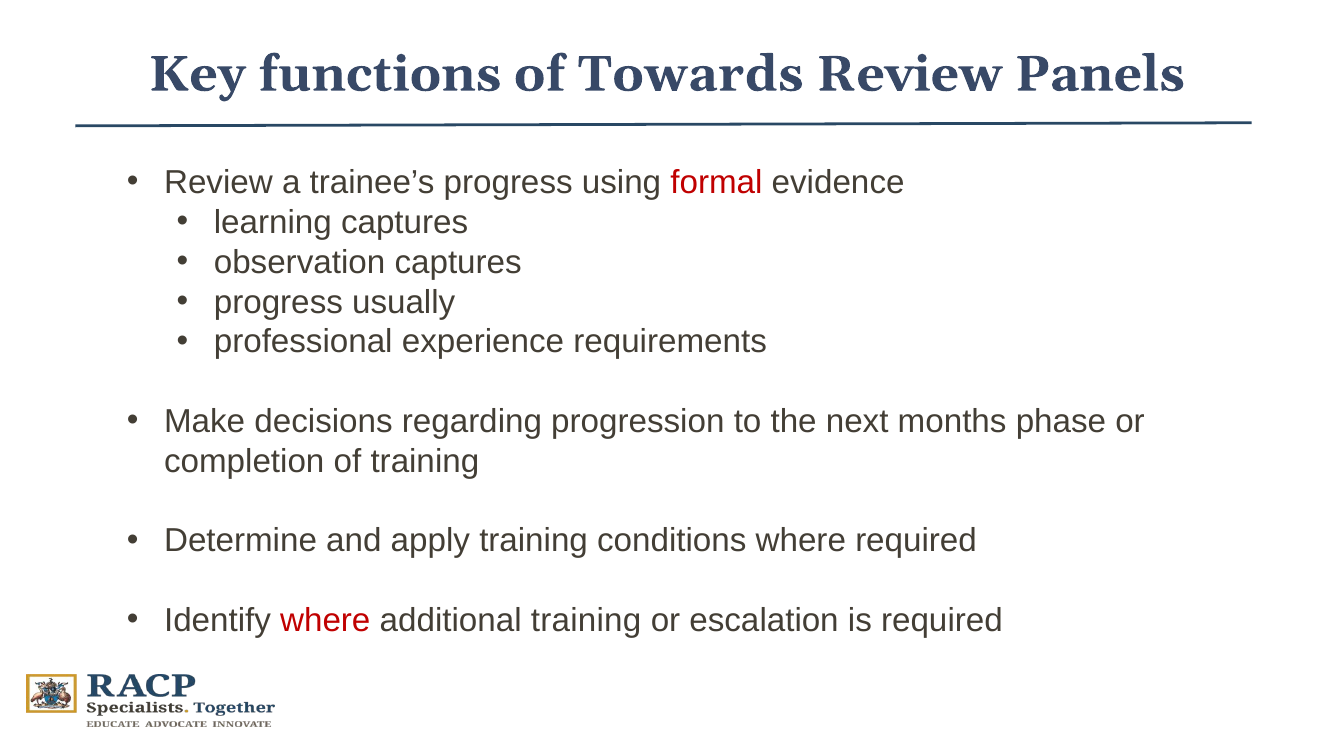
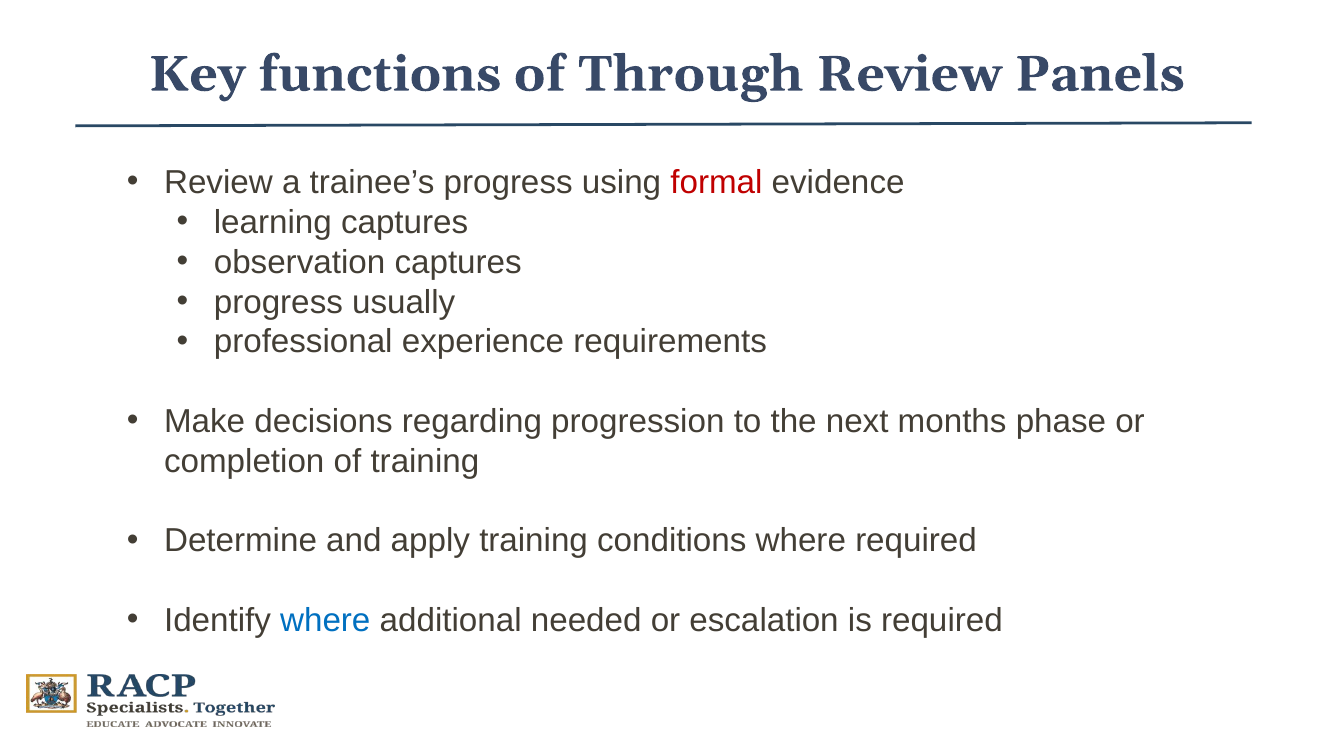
Towards: Towards -> Through
where at (325, 621) colour: red -> blue
additional training: training -> needed
